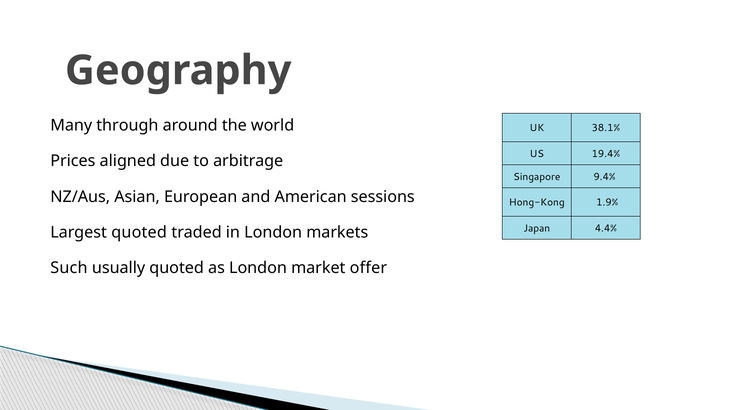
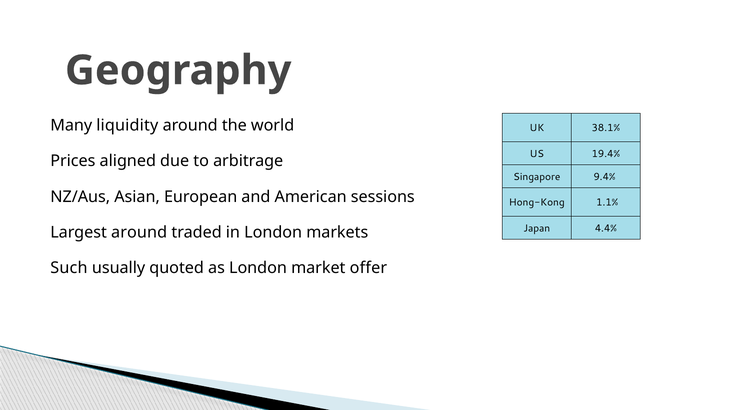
through: through -> liquidity
1.9%: 1.9% -> 1.1%
Largest quoted: quoted -> around
